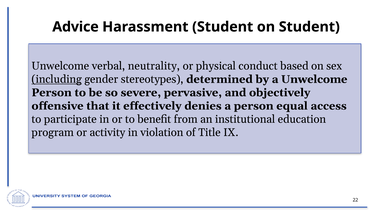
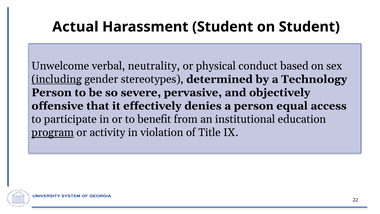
Advice: Advice -> Actual
a Unwelcome: Unwelcome -> Technology
program underline: none -> present
